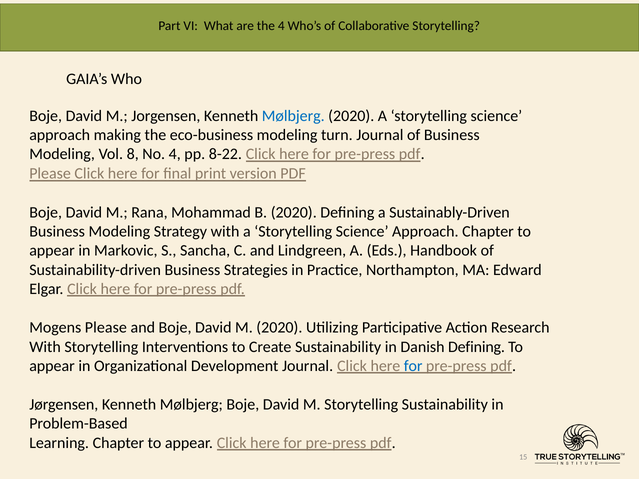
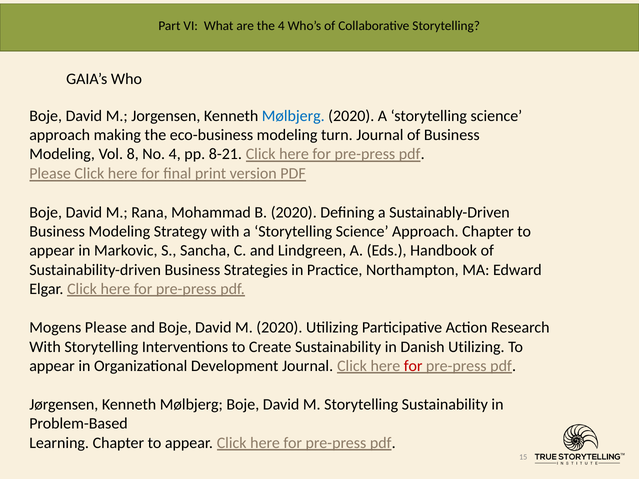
8-22: 8-22 -> 8-21
Danish Defining: Defining -> Utilizing
for at (413, 366) colour: blue -> red
